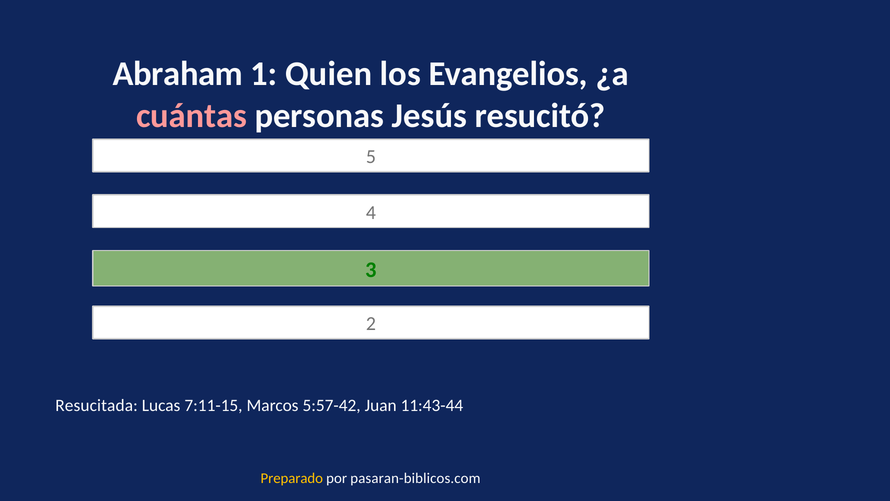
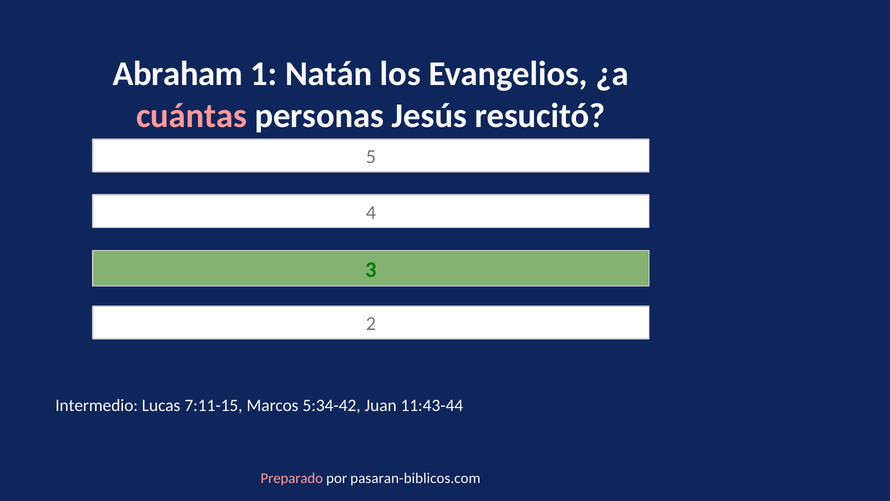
Quien: Quien -> Natán
Resucitada: Resucitada -> Intermedio
5:57-42: 5:57-42 -> 5:34-42
Preparado colour: yellow -> pink
